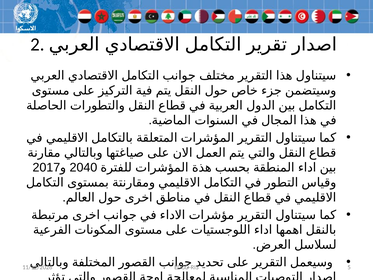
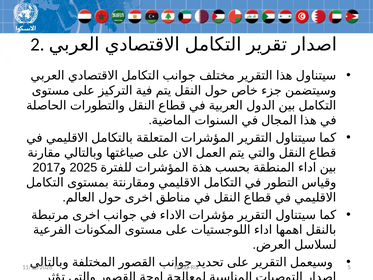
2040: 2040 -> 2025
